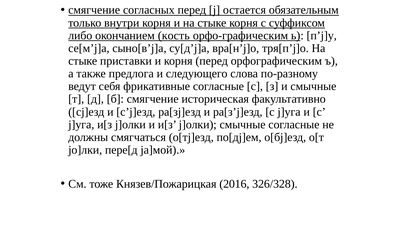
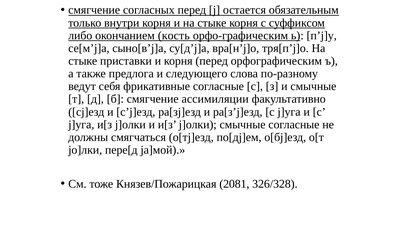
историческая: историческая -> ассимиляции
2016: 2016 -> 2081
